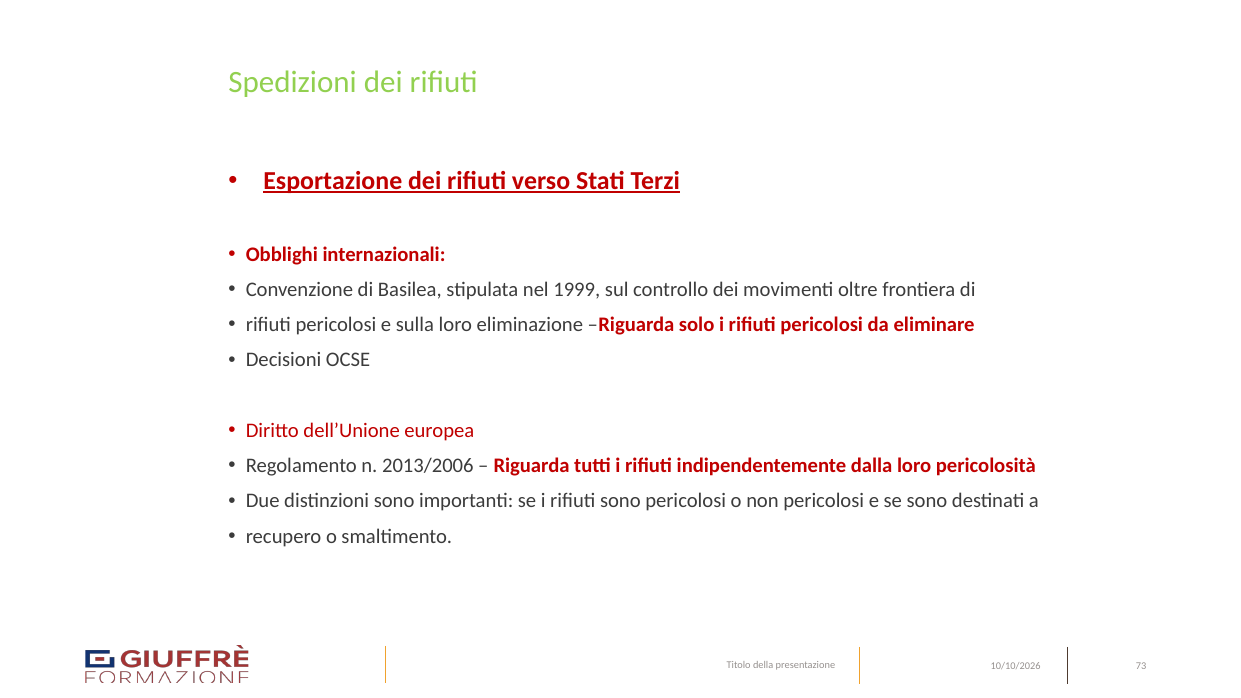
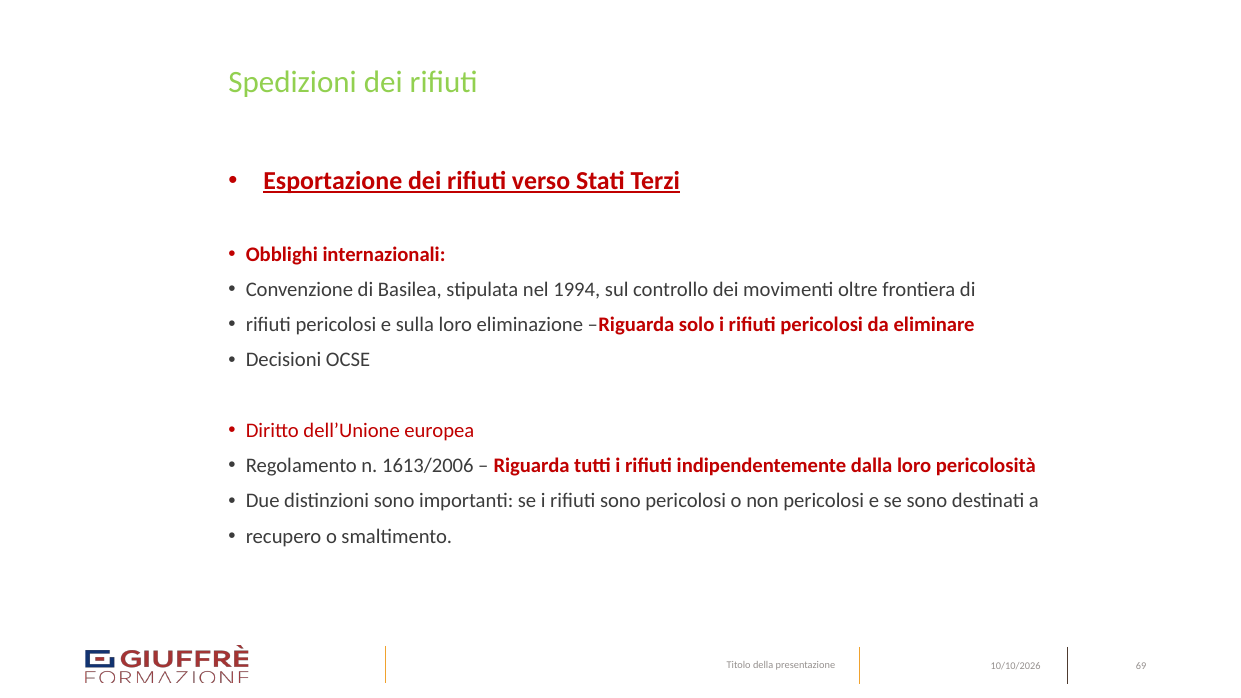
1999: 1999 -> 1994
2013/2006: 2013/2006 -> 1613/2006
73: 73 -> 69
